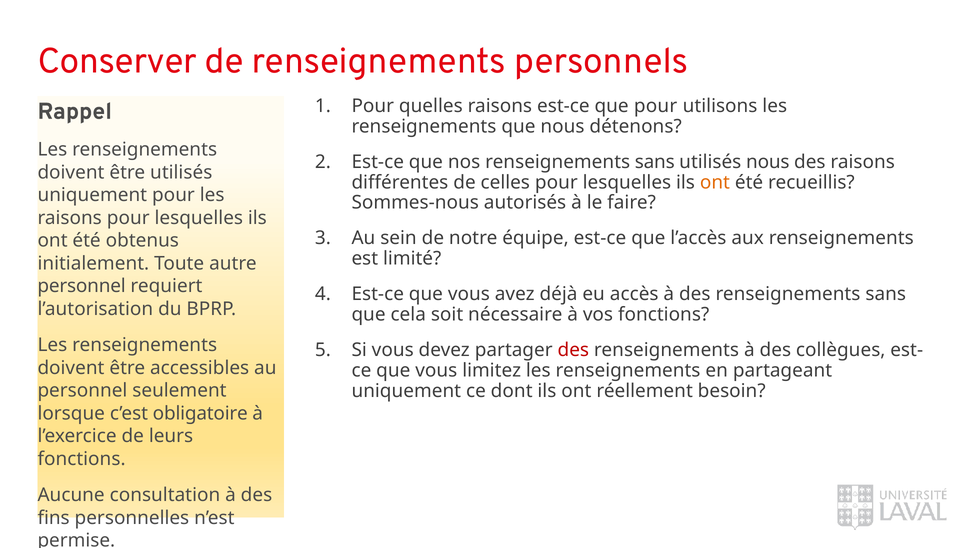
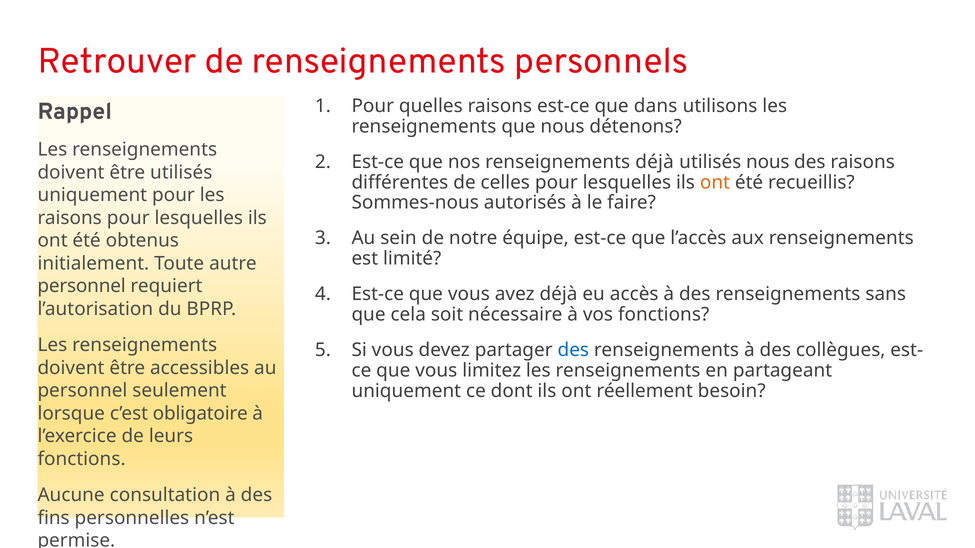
Conserver: Conserver -> Retrouver
que pour: pour -> dans
nos renseignements sans: sans -> déjà
des at (573, 350) colour: red -> blue
